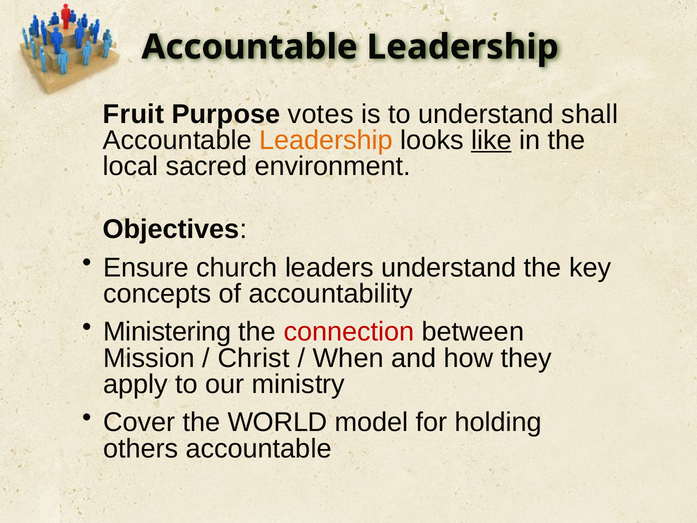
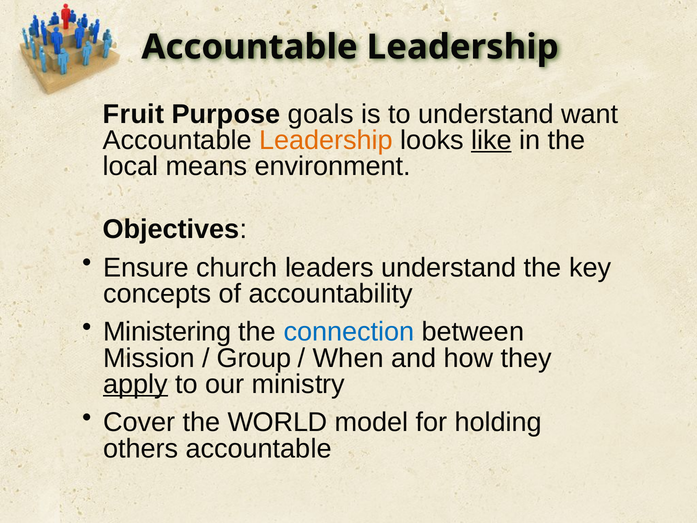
votes: votes -> goals
shall: shall -> want
sacred: sacred -> means
connection colour: red -> blue
Christ: Christ -> Group
apply underline: none -> present
